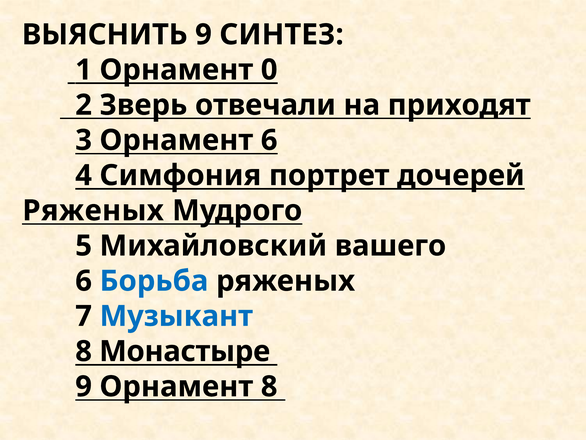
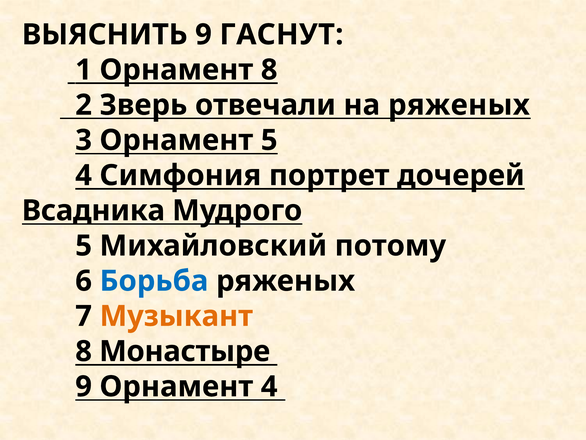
СИНТЕЗ: СИНТЕЗ -> ГАСНУТ
Орнамент 0: 0 -> 8
на приходят: приходят -> ряженых
Орнамент 6: 6 -> 5
Ряженых at (93, 210): Ряженых -> Всадника
вашего: вашего -> потому
Музыкант colour: blue -> orange
Орнамент 8: 8 -> 4
